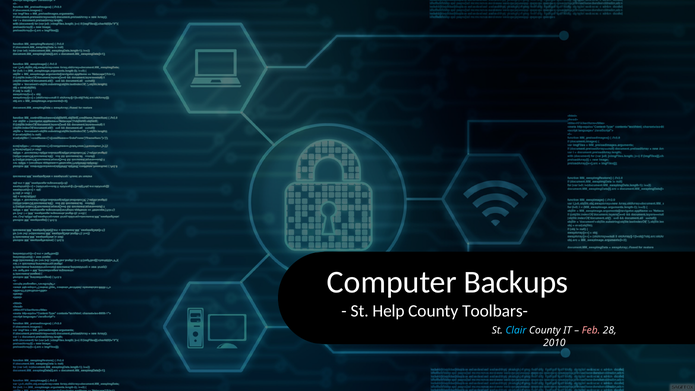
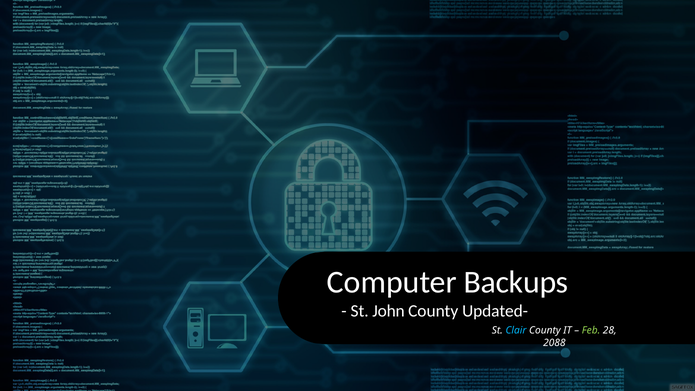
Help: Help -> John
Toolbars-: Toolbars- -> Updated-
Feb colour: pink -> light green
2010: 2010 -> 2088
